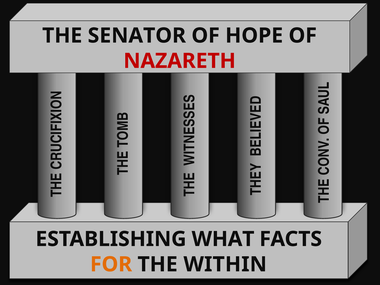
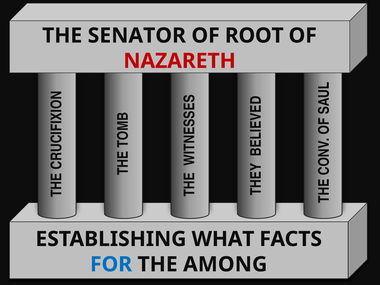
HOPE: HOPE -> ROOT
FOR colour: orange -> blue
WITHIN: WITHIN -> AMONG
